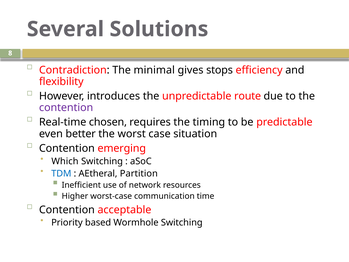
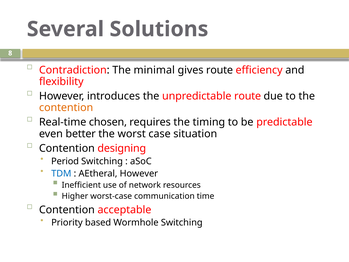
gives stops: stops -> route
contention at (66, 108) colour: purple -> orange
emerging: emerging -> designing
Which: Which -> Period
AEtheral Partition: Partition -> However
